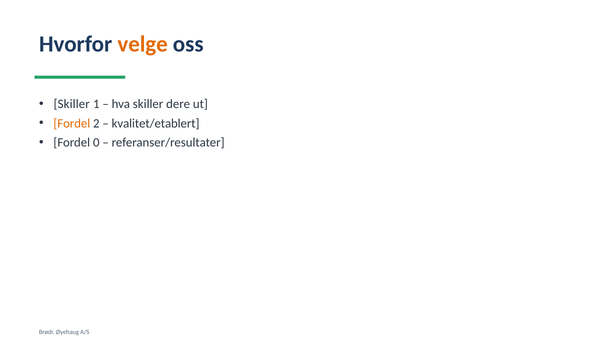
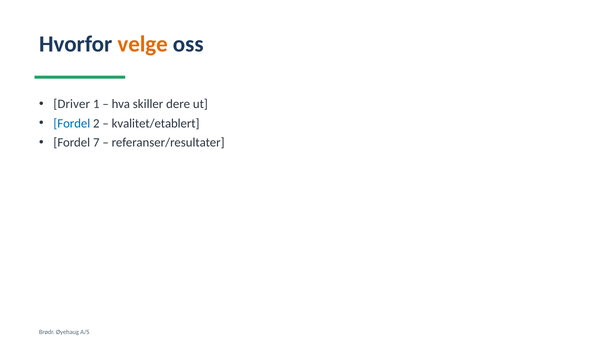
Skiller at (72, 104): Skiller -> Driver
Fordel at (72, 123) colour: orange -> blue
0: 0 -> 7
